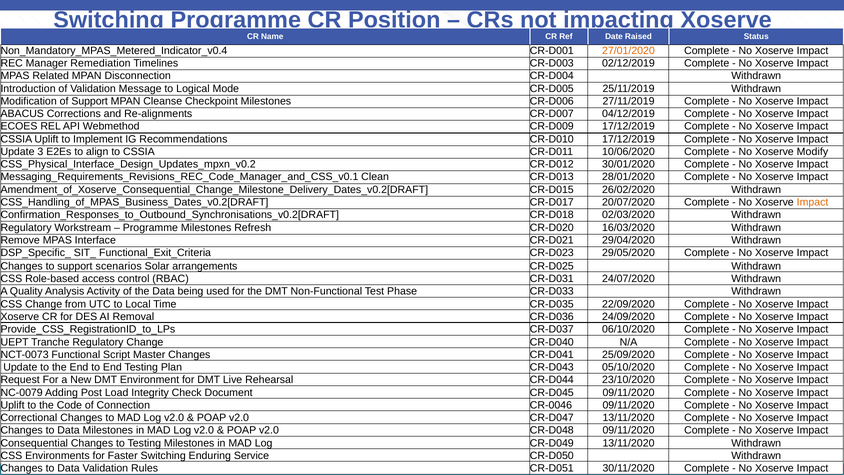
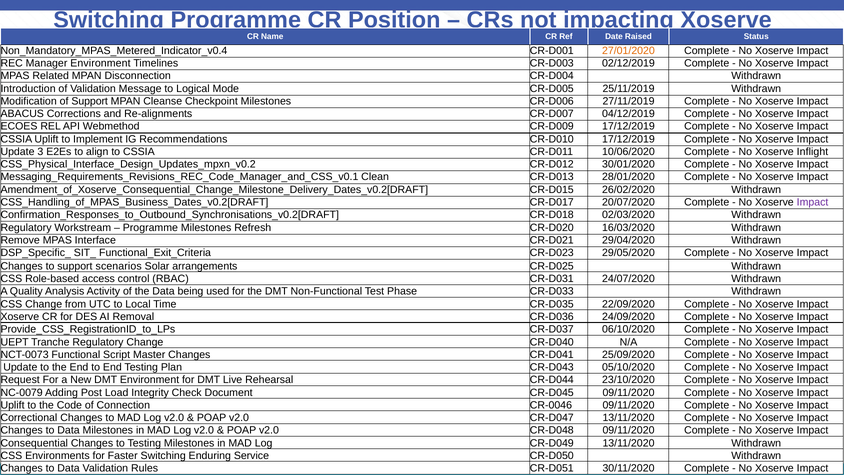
Manager Remediation: Remediation -> Environment
Modify: Modify -> Inflight
Impact at (813, 202) colour: orange -> purple
